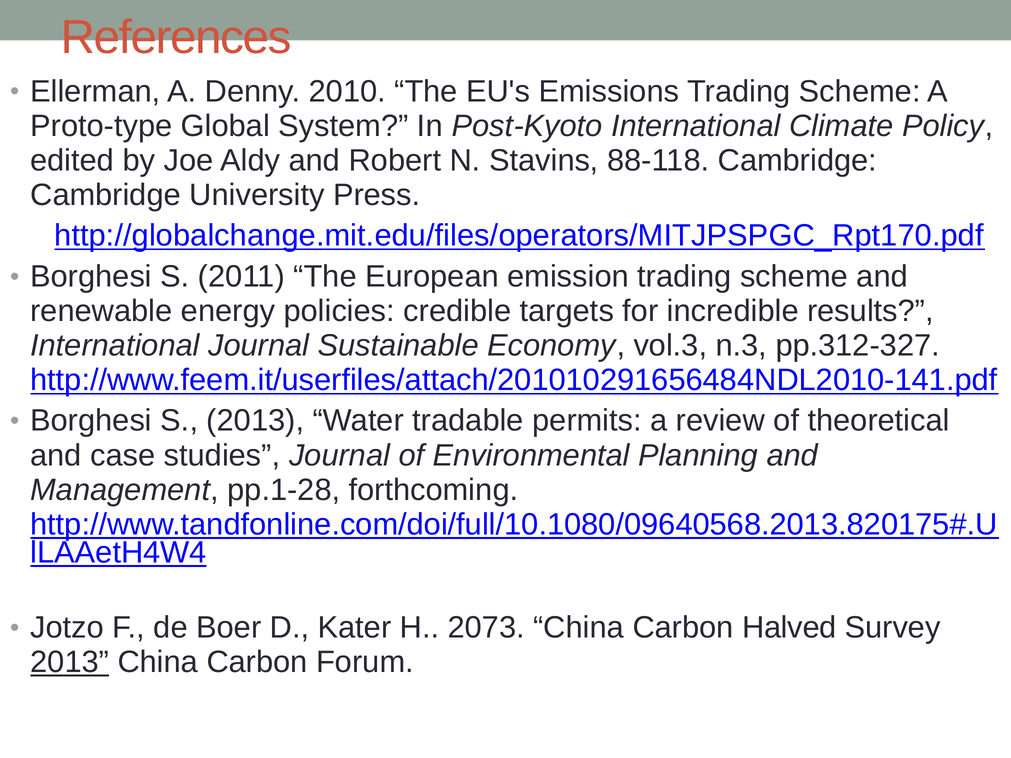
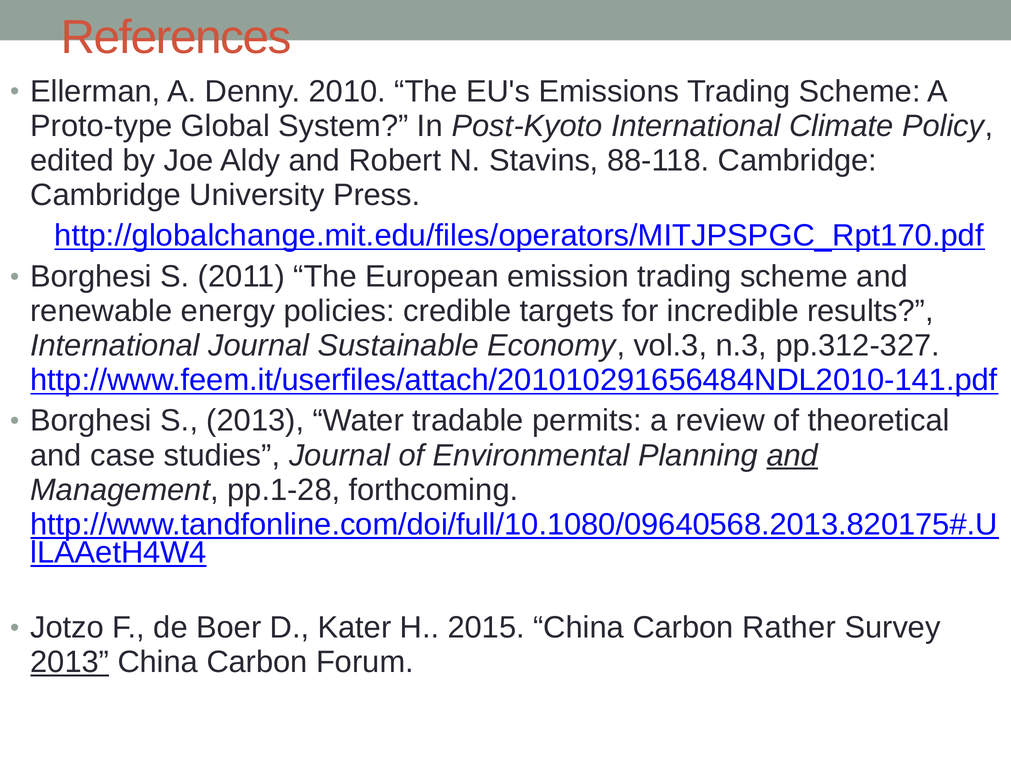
and at (792, 455) underline: none -> present
2073: 2073 -> 2015
Halved: Halved -> Rather
